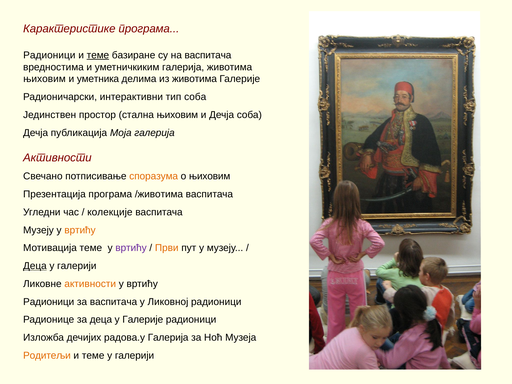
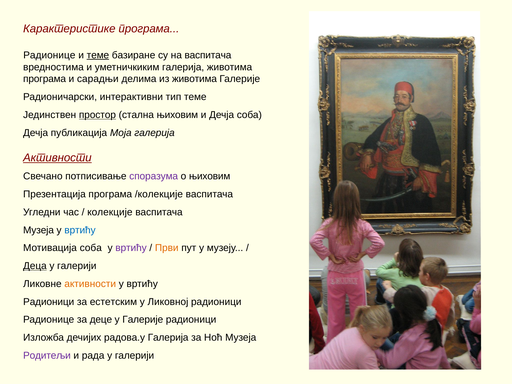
Радионици at (49, 55): Радионици -> Радионице
њиховим at (44, 79): њиховим -> програма
уметника: уметника -> сарадњи
тип соба: соба -> теме
простор underline: none -> present
Активности at (57, 158) underline: none -> present
споразума colour: orange -> purple
/животима: /животима -> /колекције
Музеју at (38, 230): Музеју -> Музеја
вртићу at (80, 230) colour: orange -> blue
Мотивација теме: теме -> соба
за васпитача: васпитача -> естетским
за деца: деца -> деце
Родитељи colour: orange -> purple
теме at (93, 355): теме -> рада
